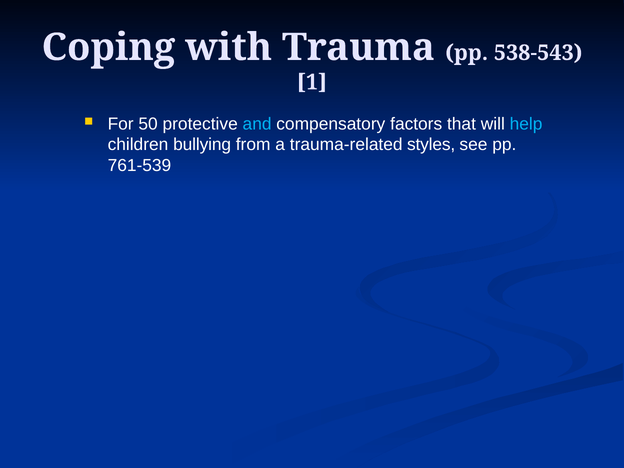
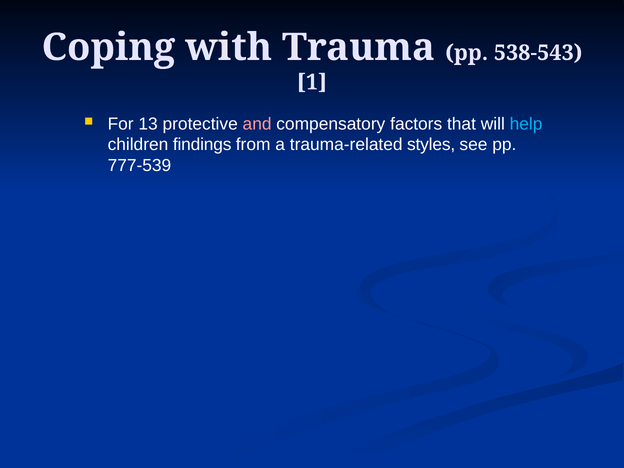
50: 50 -> 13
and colour: light blue -> pink
bullying: bullying -> findings
761-539: 761-539 -> 777-539
